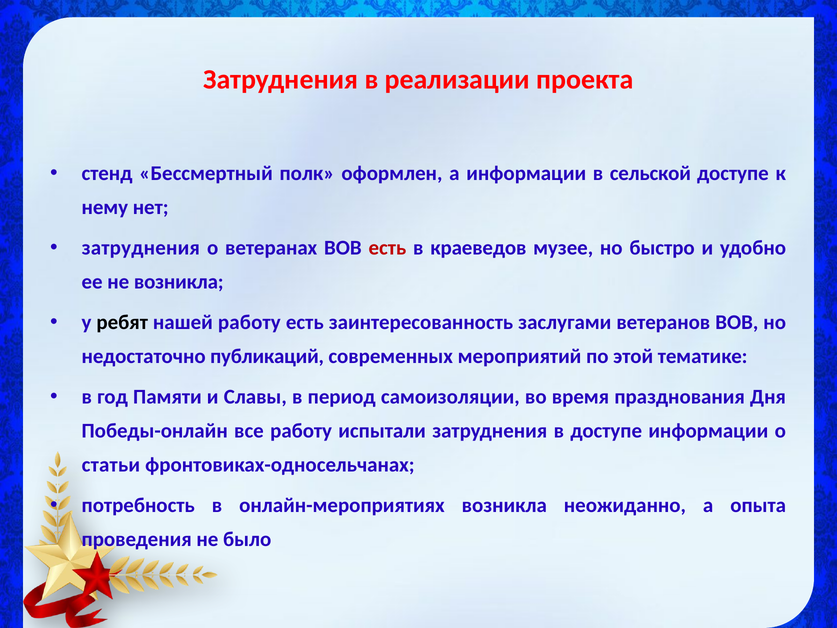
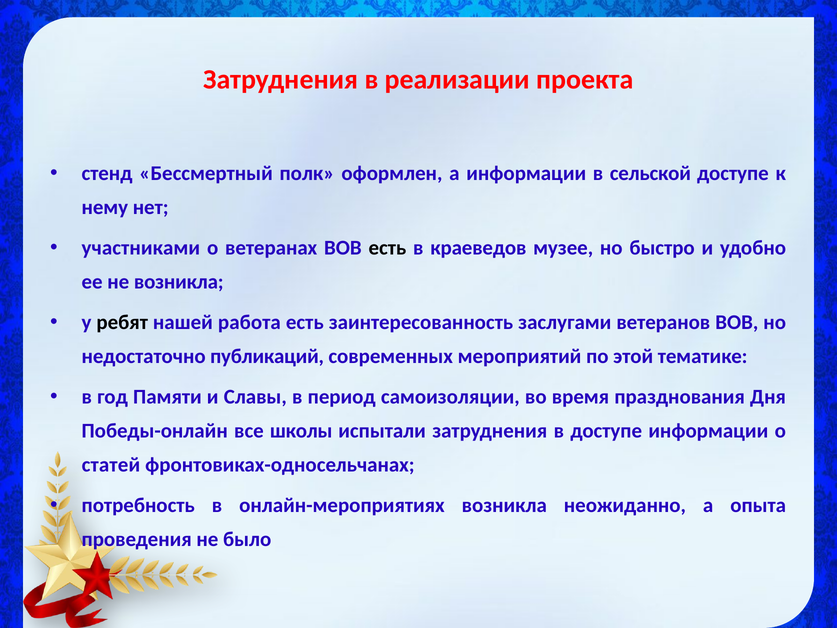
затруднения at (141, 248): затруднения -> участниками
есть at (387, 248) colour: red -> black
нашей работу: работу -> работа
все работу: работу -> школы
статьи: статьи -> статей
